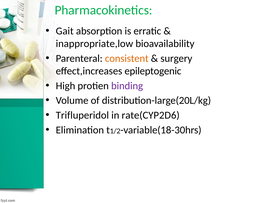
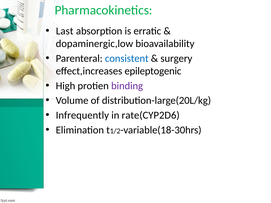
Gait: Gait -> Last
inappropriate,low: inappropriate,low -> dopaminergic,low
consistent colour: orange -> blue
Trifluperidol: Trifluperidol -> Infrequently
